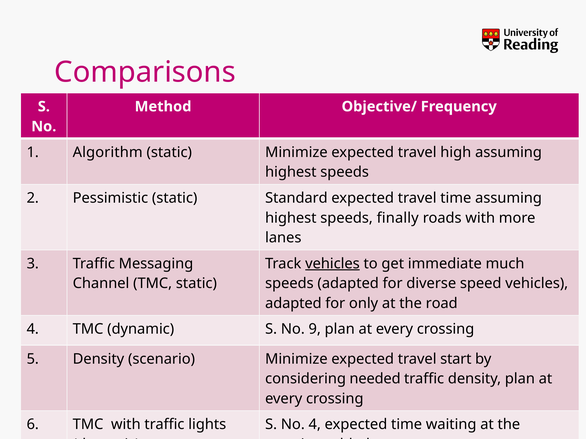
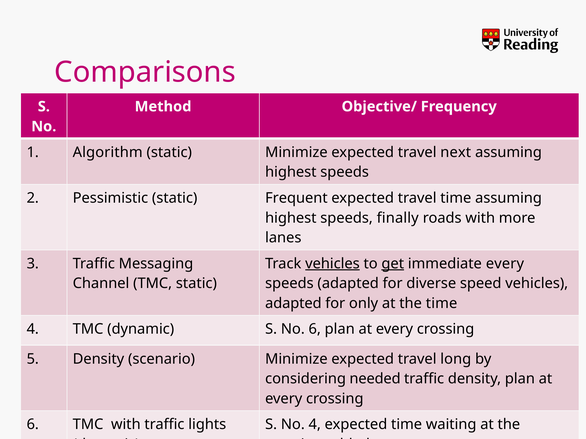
high: high -> next
Standard: Standard -> Frequent
get underline: none -> present
immediate much: much -> every
the road: road -> time
No 9: 9 -> 6
start: start -> long
